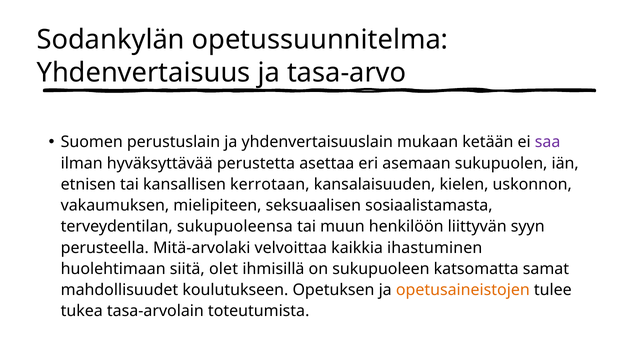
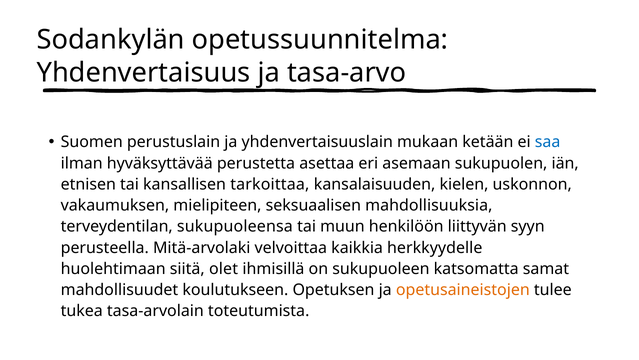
saa colour: purple -> blue
kerrotaan: kerrotaan -> tarkoittaa
sosiaalistamasta: sosiaalistamasta -> mahdollisuuksia
ihastuminen: ihastuminen -> herkkyydelle
